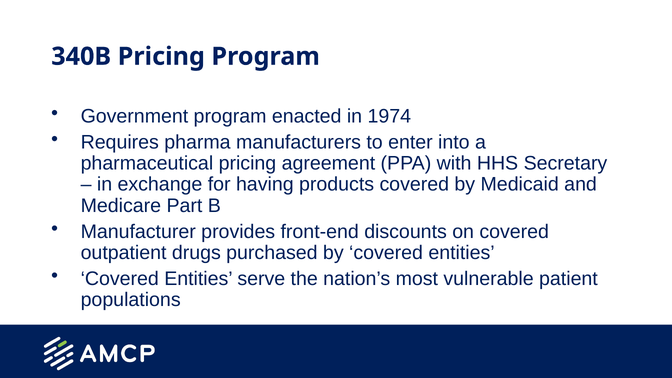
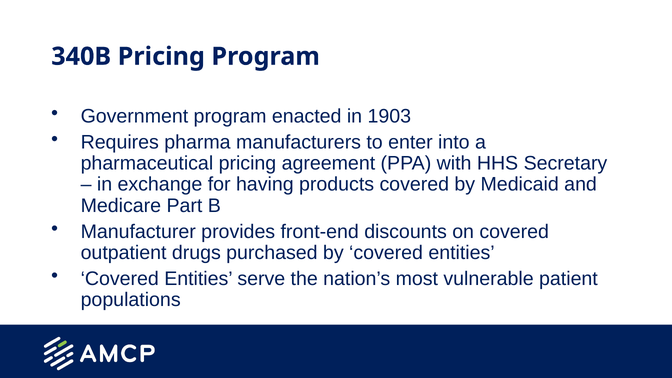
1974: 1974 -> 1903
